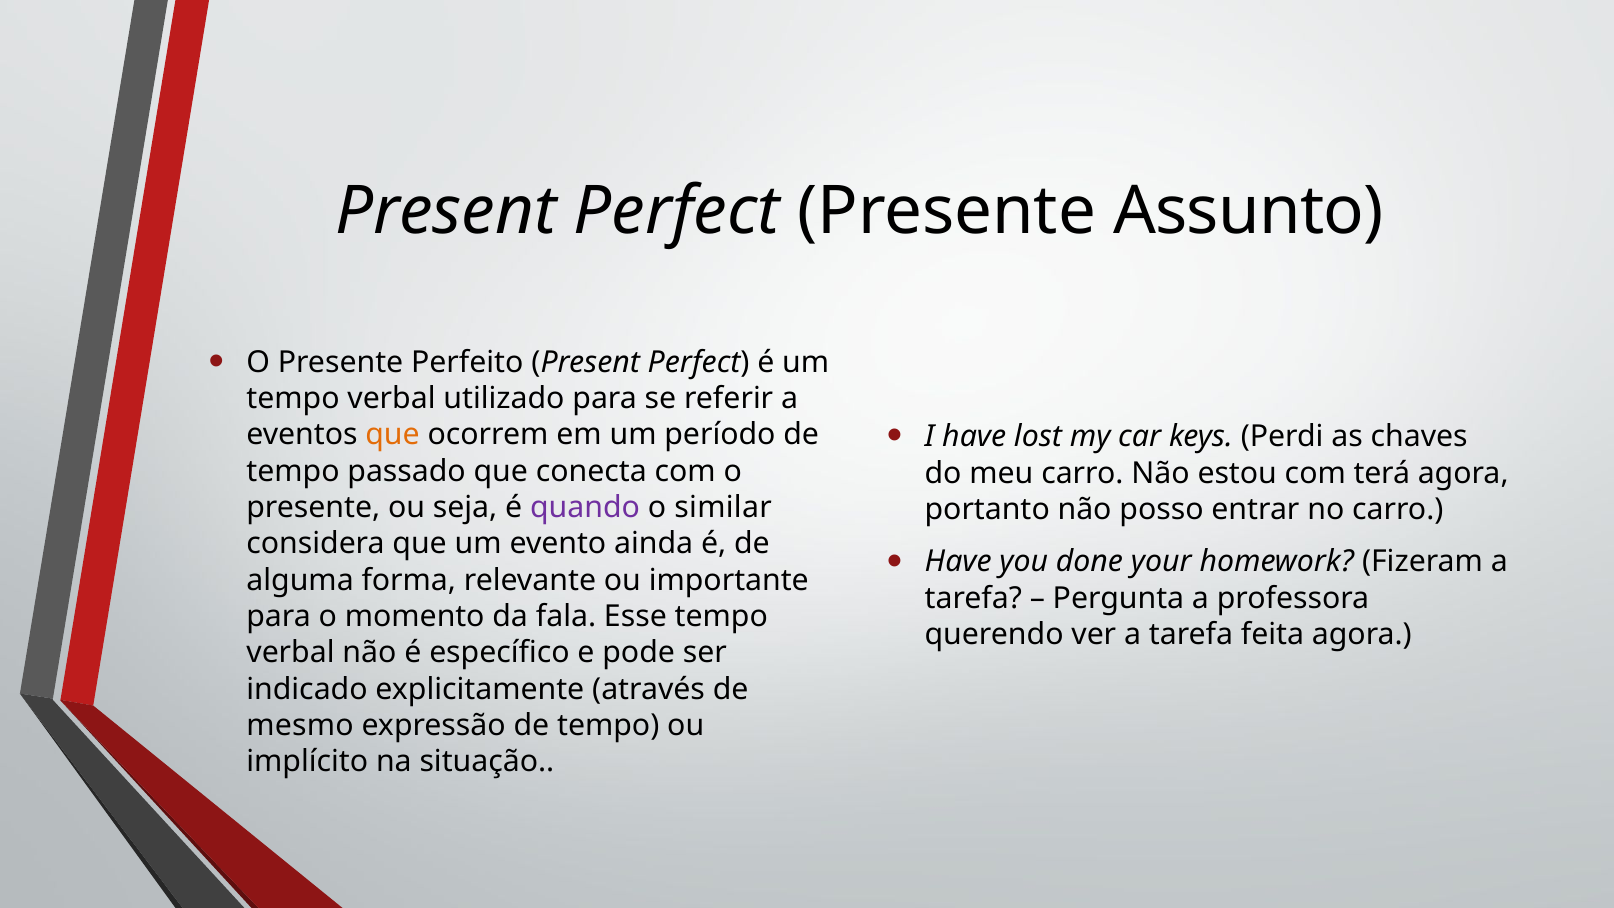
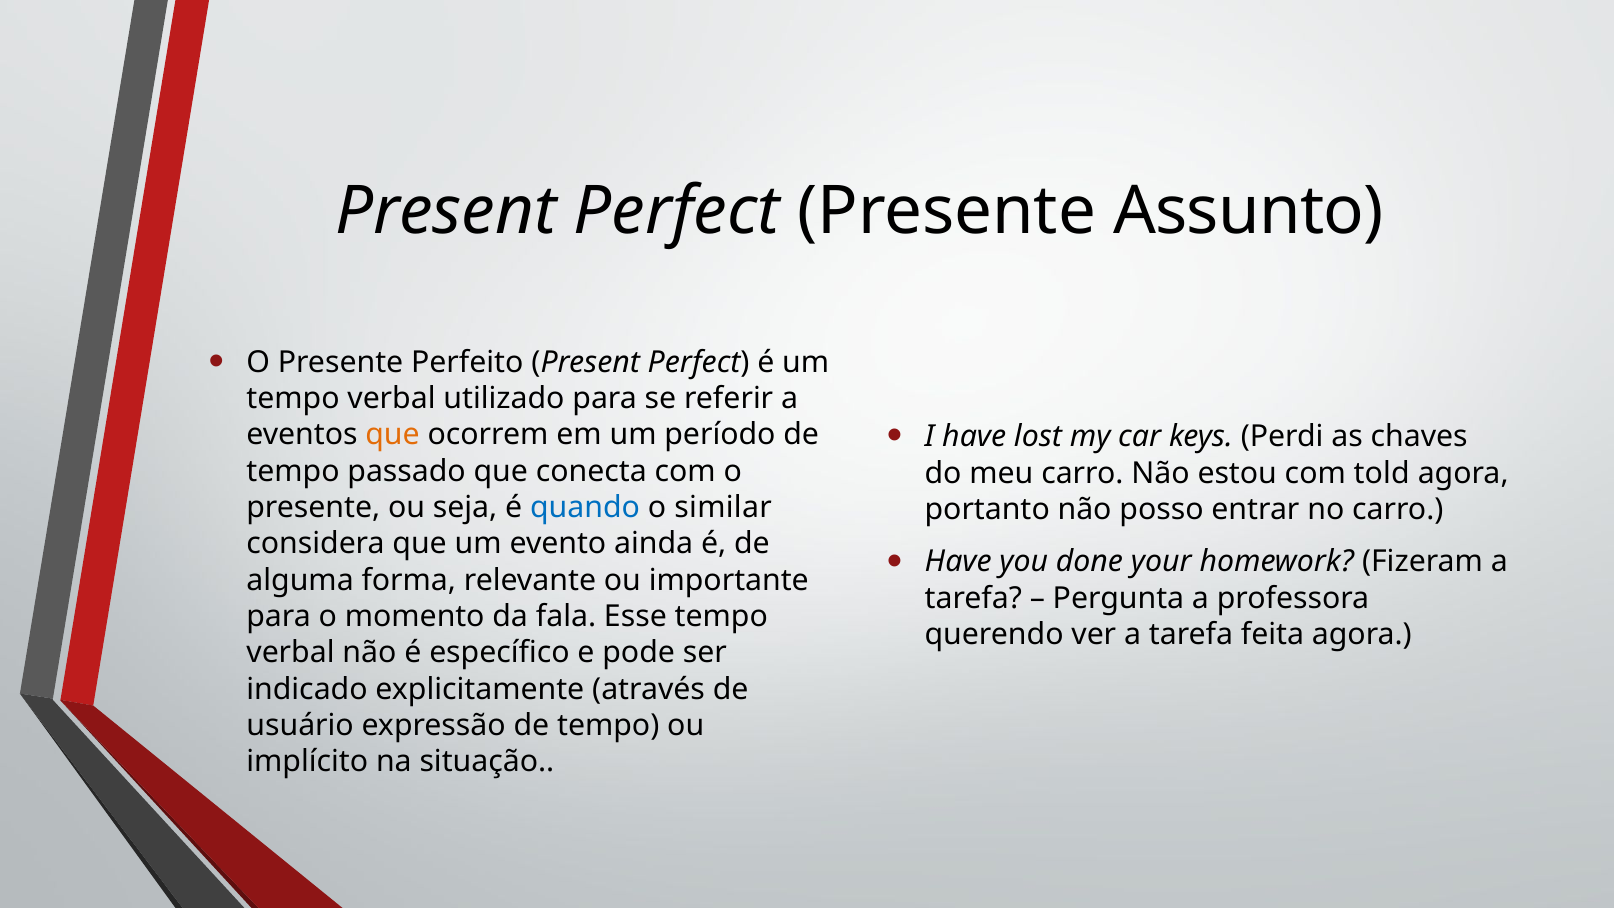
terá: terá -> told
quando colour: purple -> blue
mesmo: mesmo -> usuário
